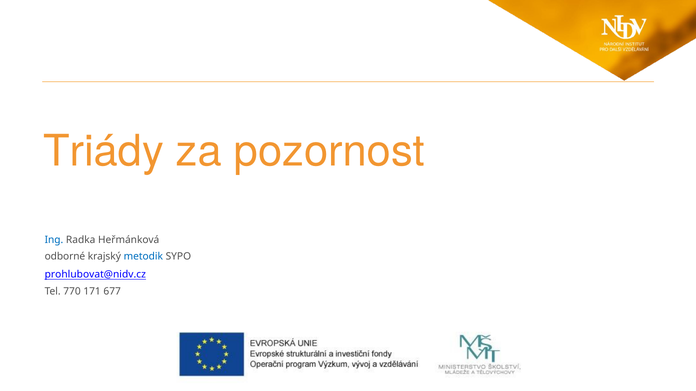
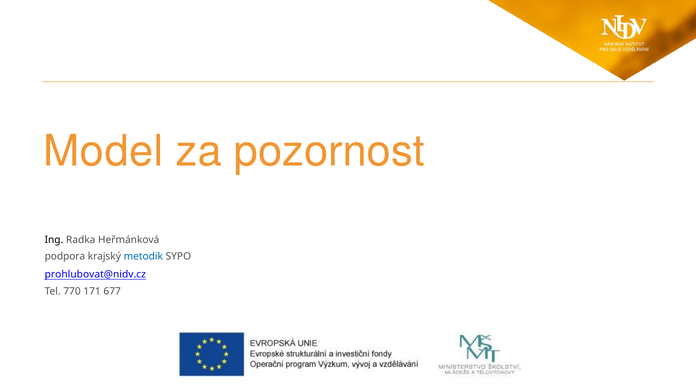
Triády: Triády -> Model
Ing colour: blue -> black
odborné: odborné -> podpora
